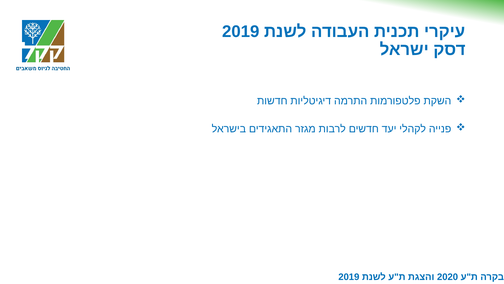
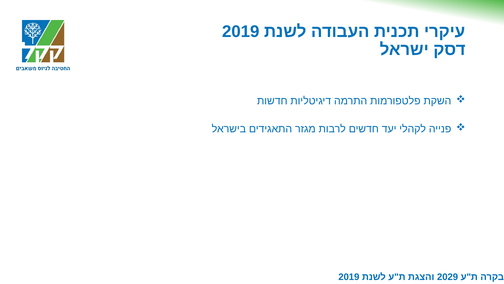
2020: 2020 -> 2029
